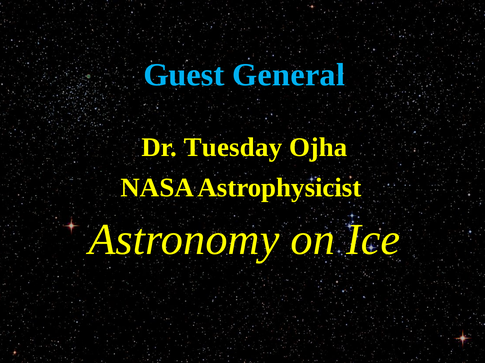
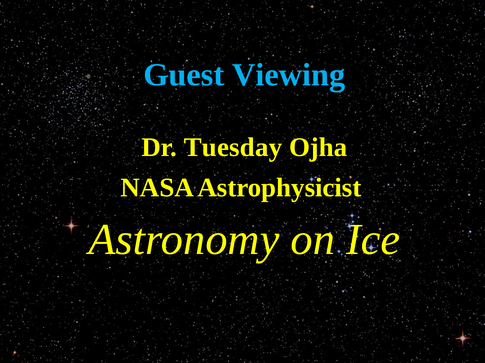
General: General -> Viewing
